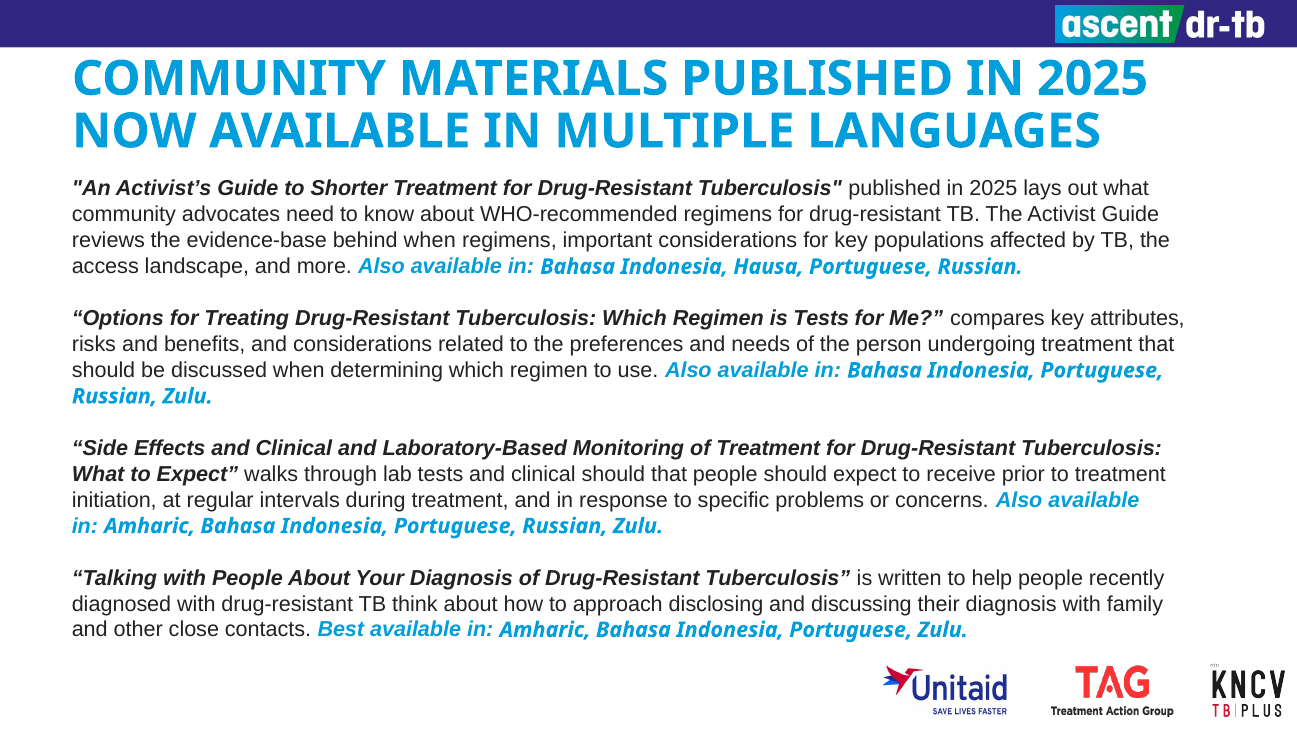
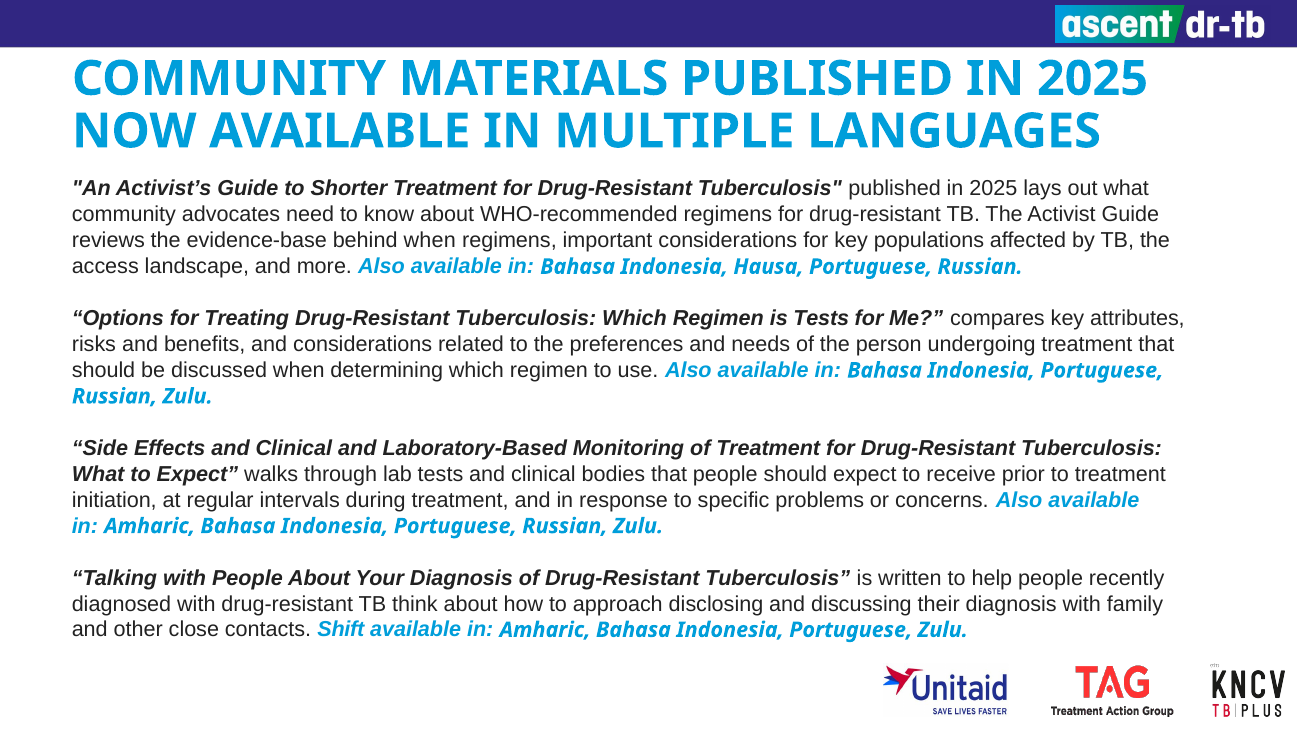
clinical should: should -> bodies
Best: Best -> Shift
